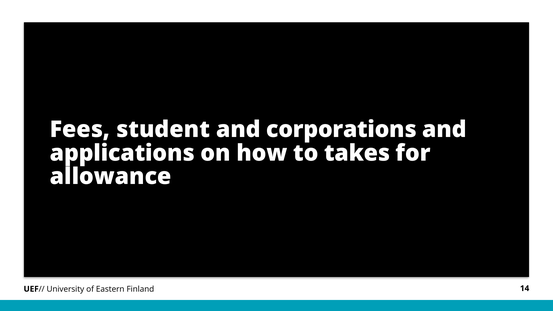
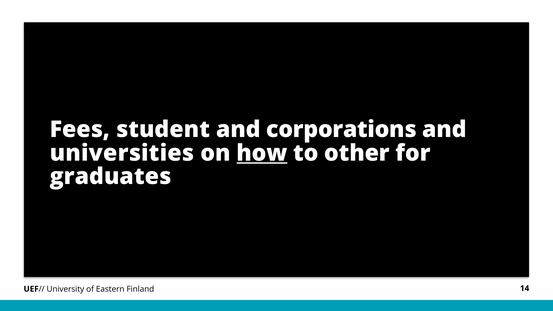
applications: applications -> universities
how underline: none -> present
takes: takes -> other
allowance: allowance -> graduates
